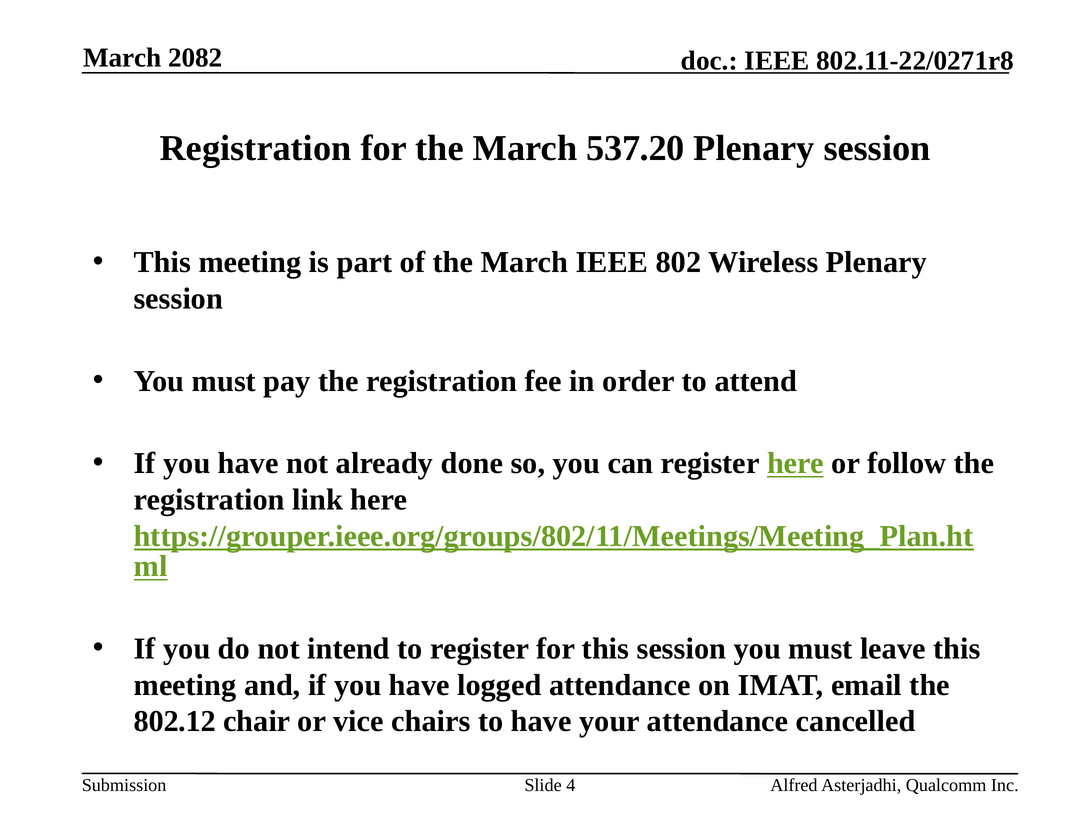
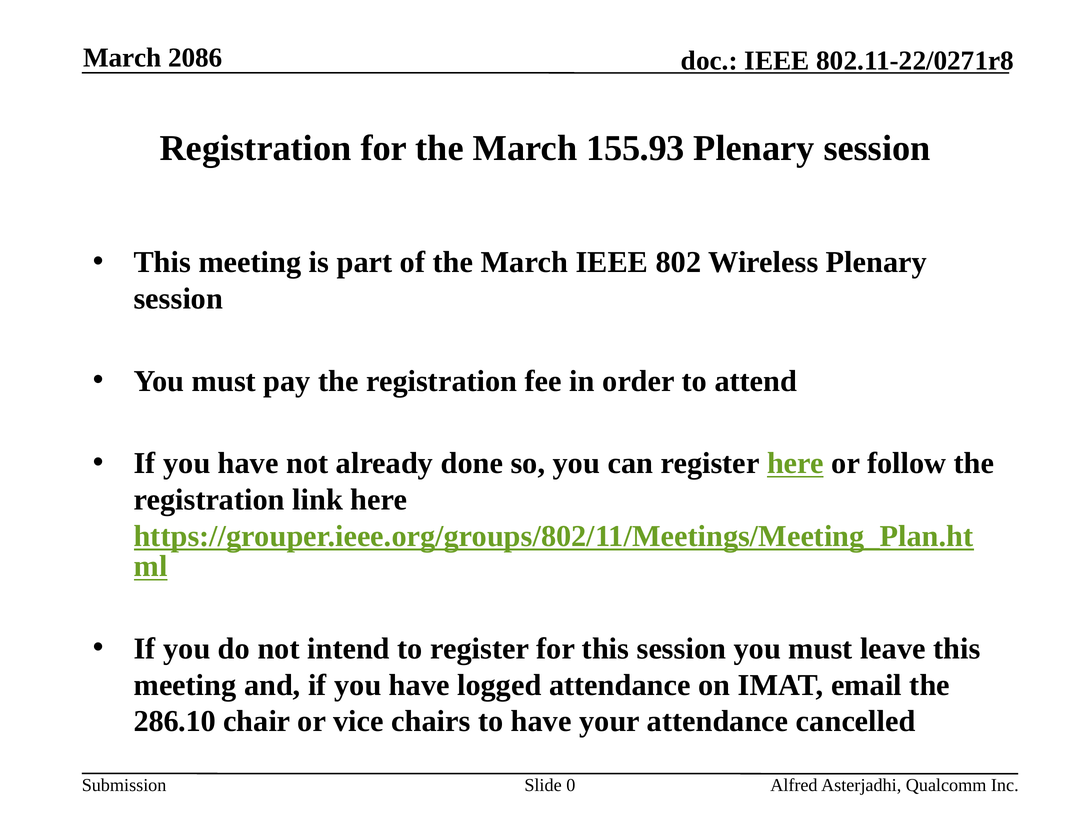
2082: 2082 -> 2086
537.20: 537.20 -> 155.93
802.12: 802.12 -> 286.10
4: 4 -> 0
